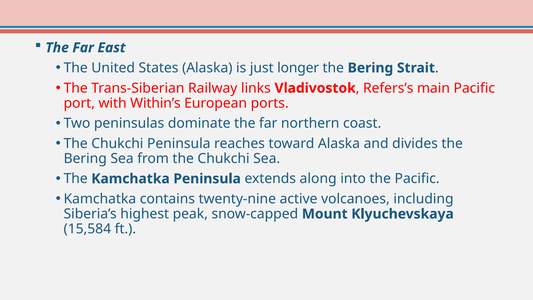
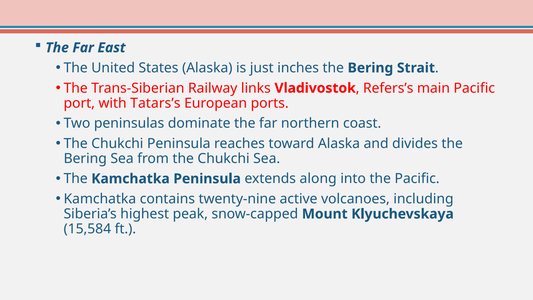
longer: longer -> inches
Within’s: Within’s -> Tatars’s
